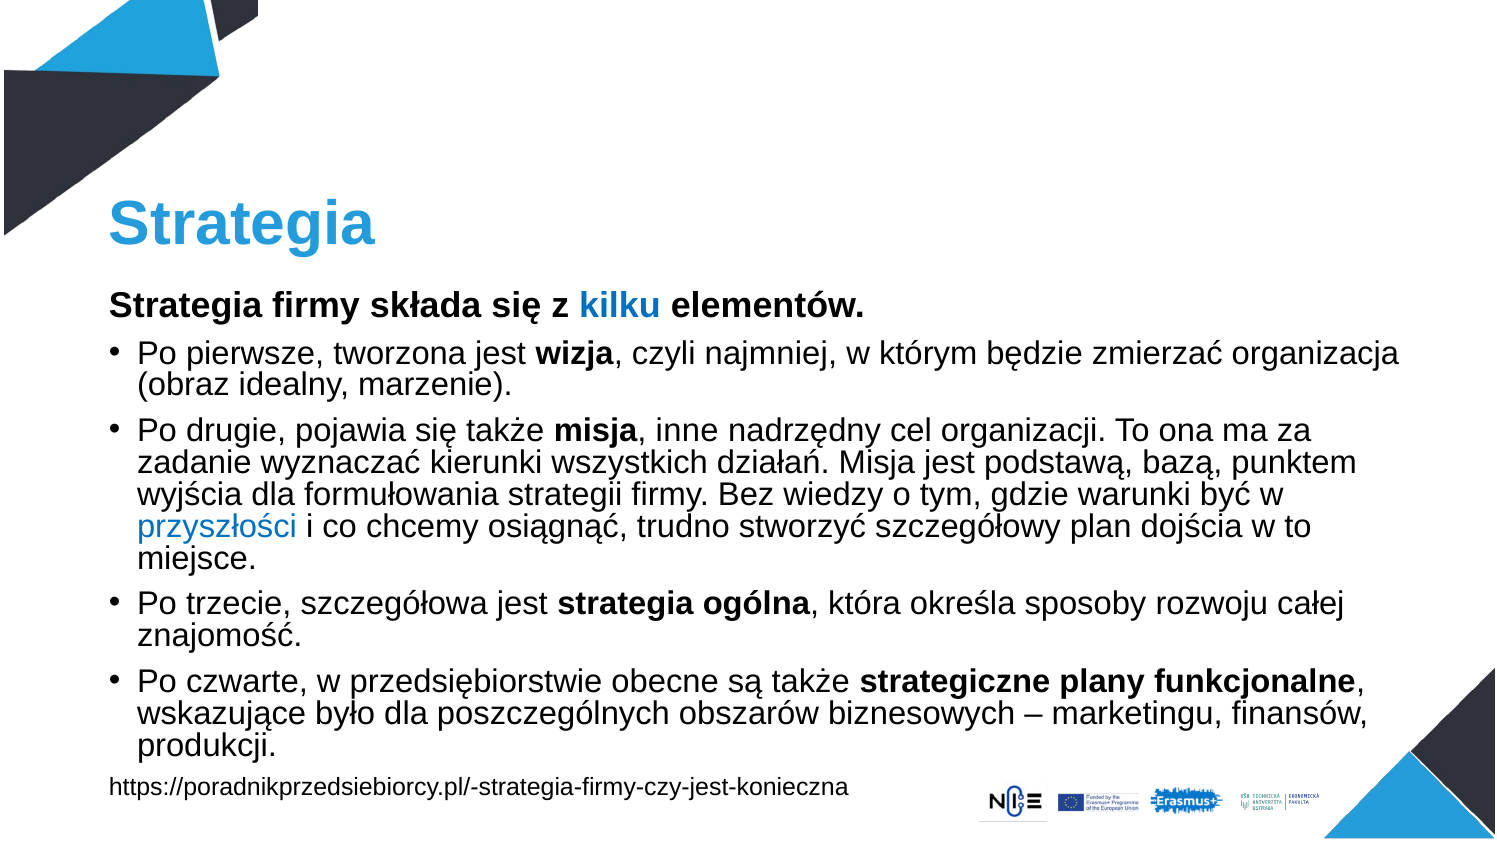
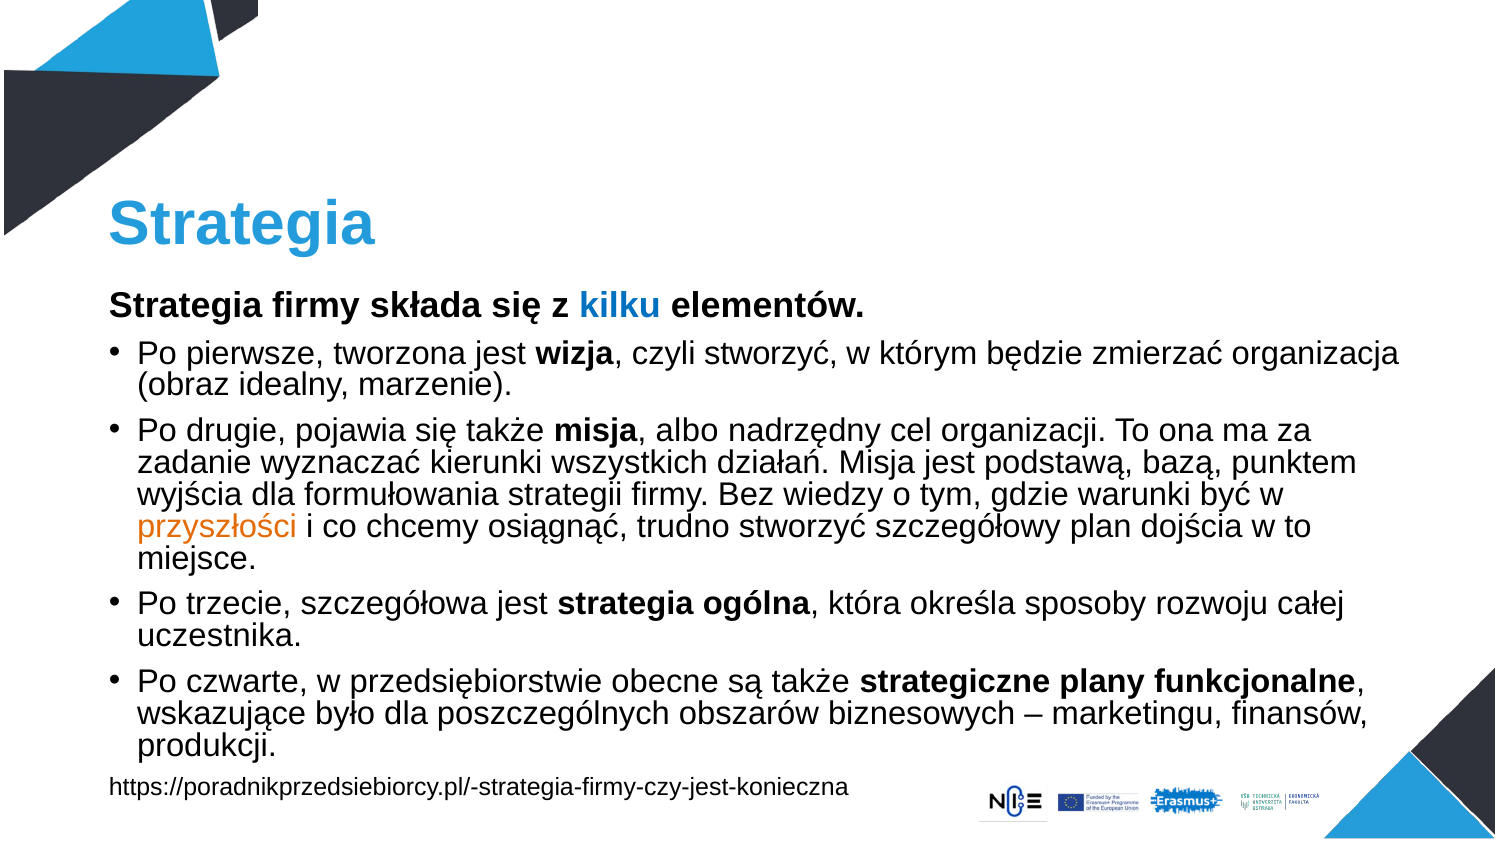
czyli najmniej: najmniej -> stworzyć
inne: inne -> albo
przyszłości colour: blue -> orange
znajomość: znajomość -> uczestnika
